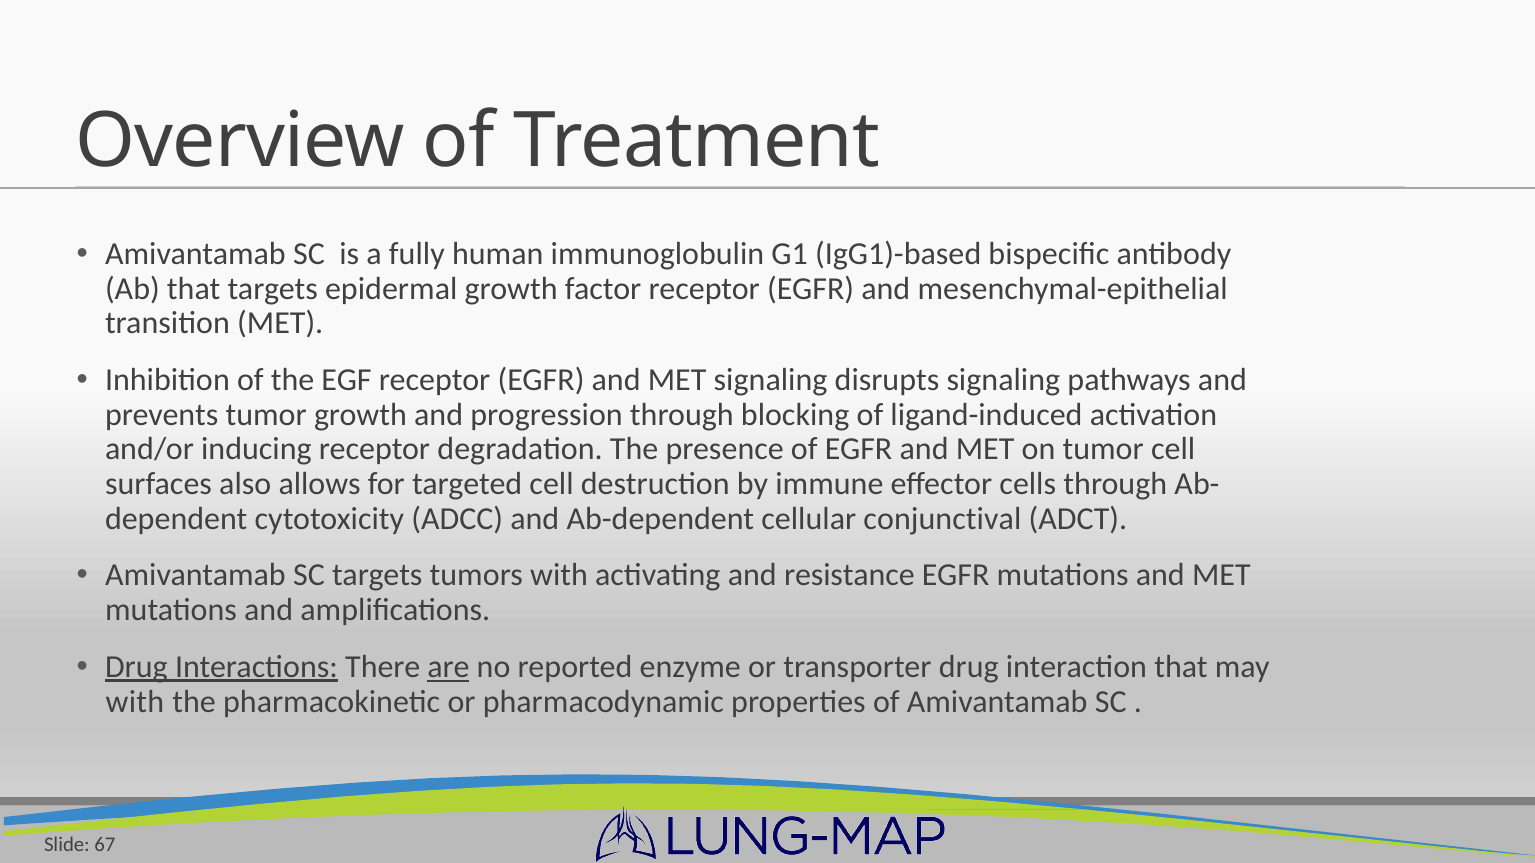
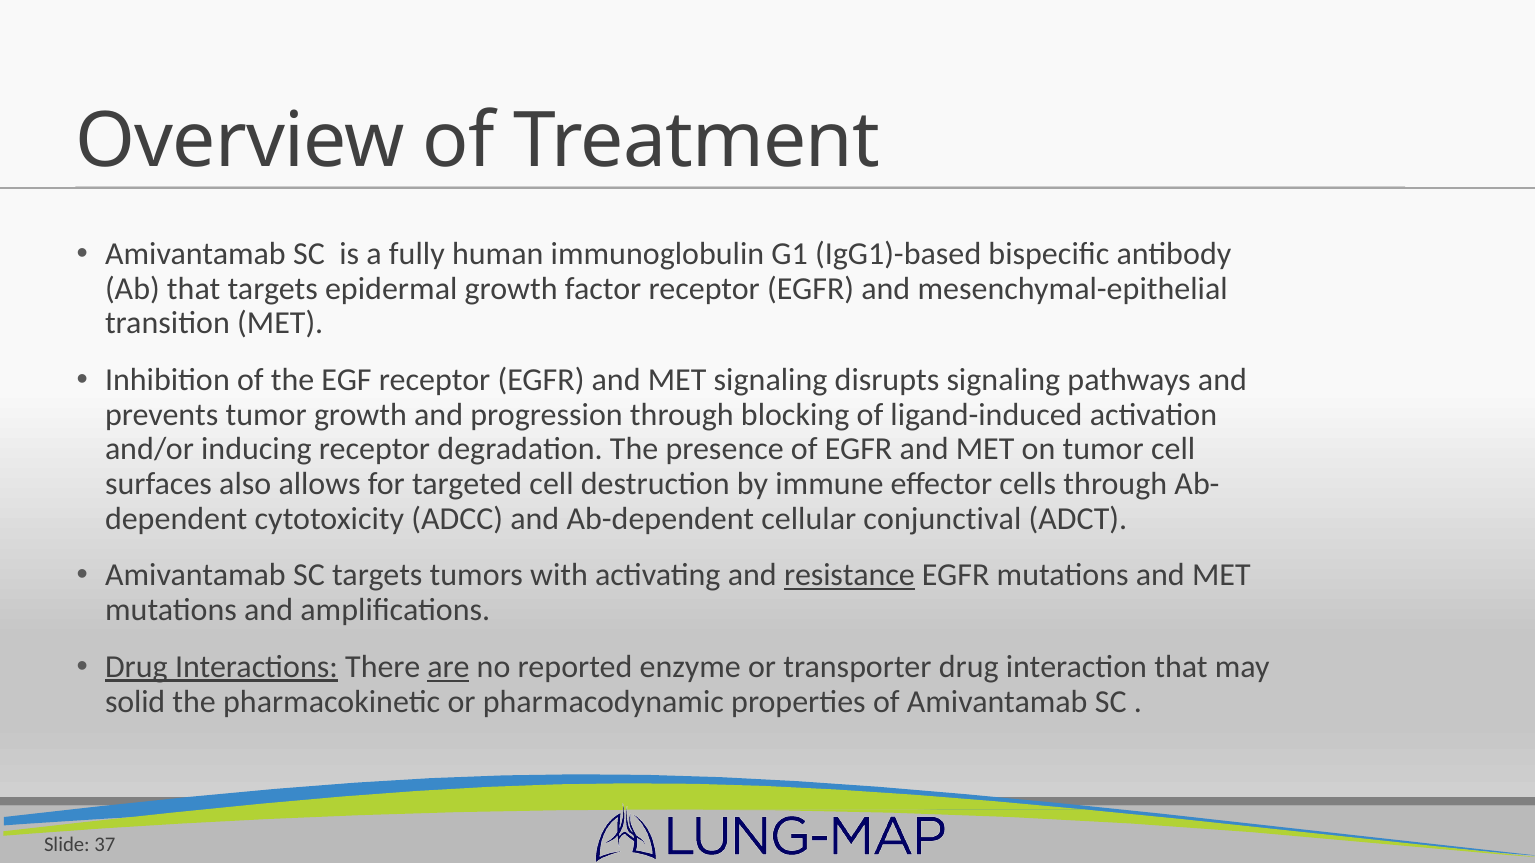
resistance underline: none -> present
with at (135, 702): with -> solid
67: 67 -> 37
